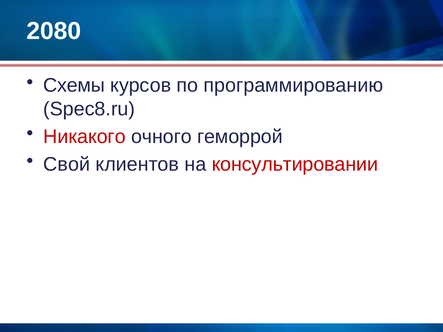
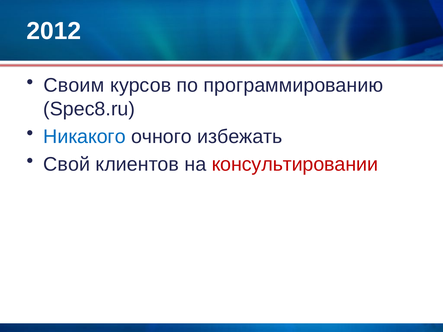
2080: 2080 -> 2012
Схемы: Схемы -> Своим
Никакого colour: red -> blue
геморрой: геморрой -> избежать
